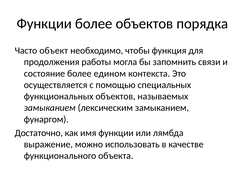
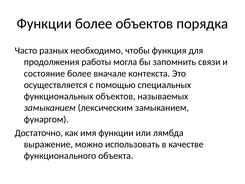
объект: объект -> разных
едином: едином -> вначале
